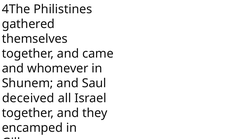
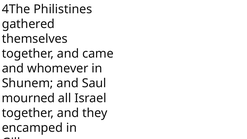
deceived: deceived -> mourned
